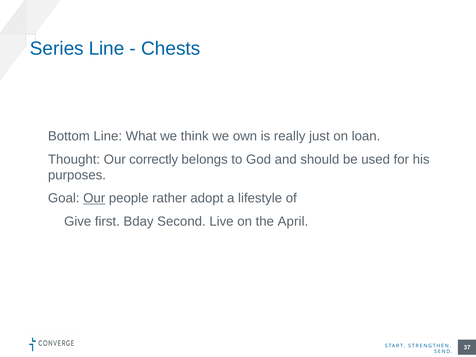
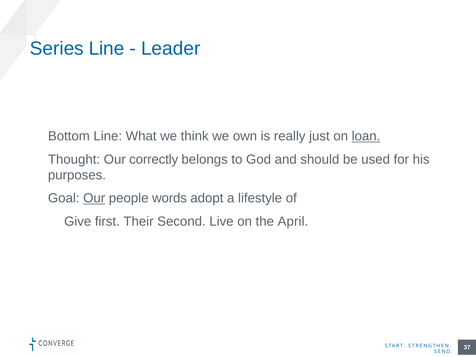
Chests: Chests -> Leader
loan underline: none -> present
rather: rather -> words
Bday: Bday -> Their
